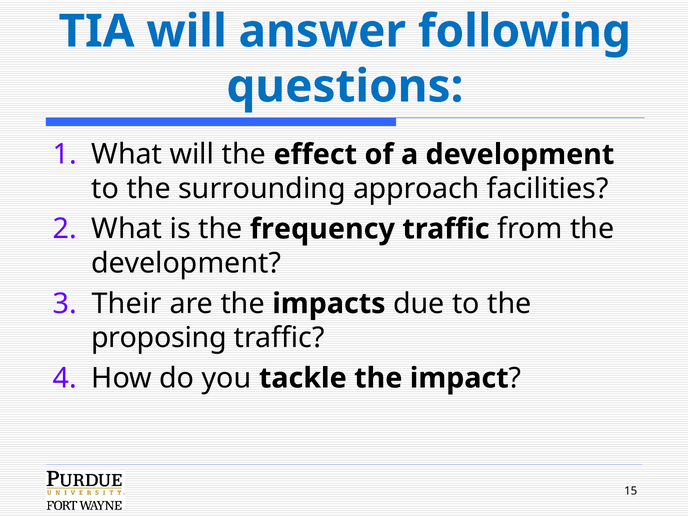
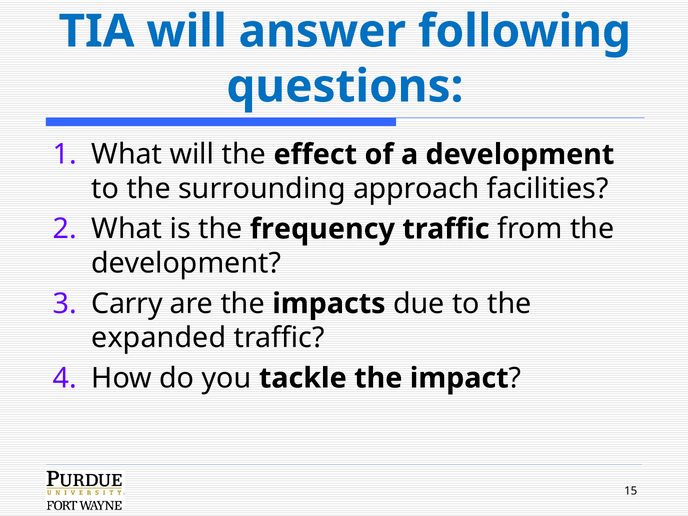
Their: Their -> Carry
proposing: proposing -> expanded
